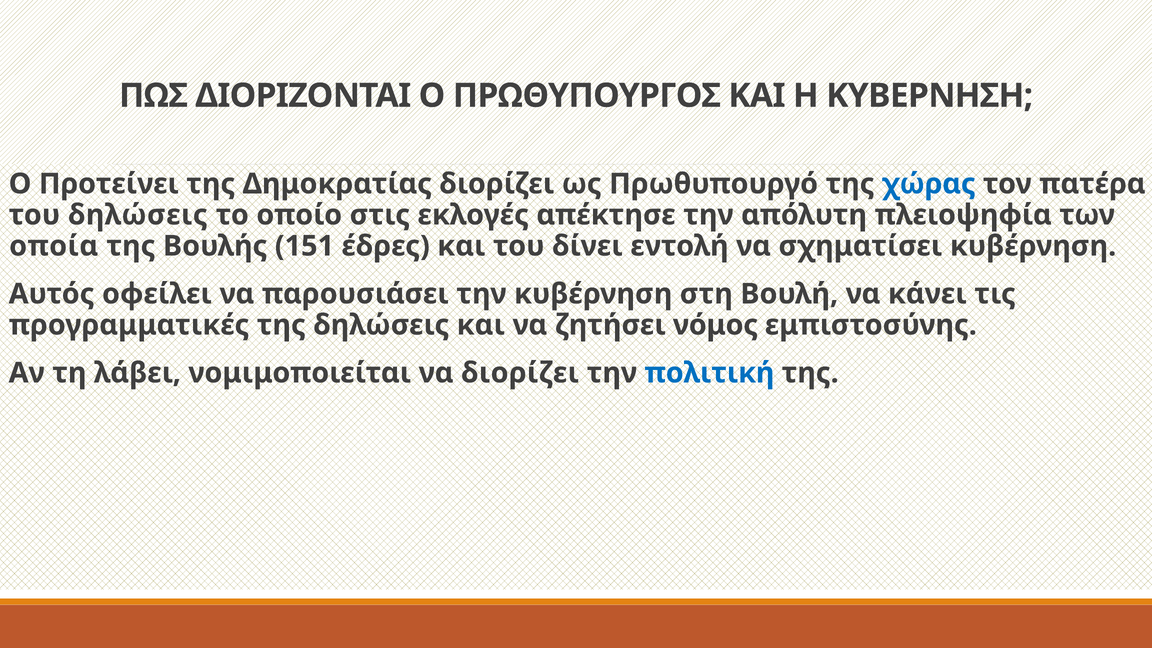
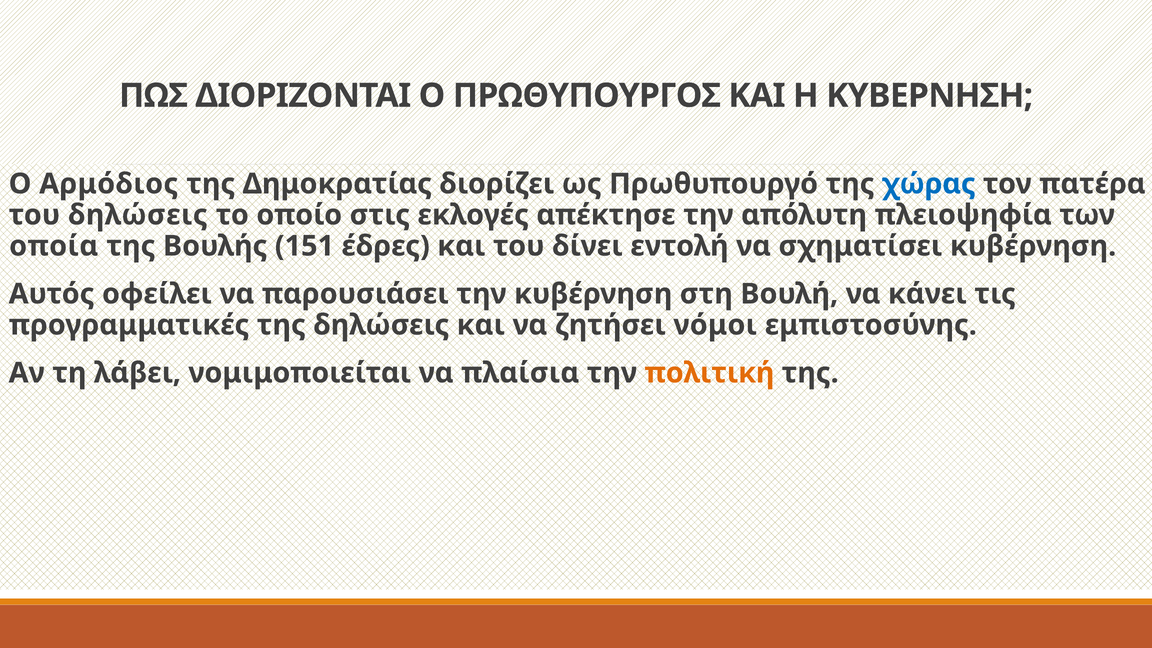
Προτείνει: Προτείνει -> Αρμόδιος
νόμος: νόμος -> νόμοι
να διορίζει: διορίζει -> πλαίσια
πολιτική colour: blue -> orange
